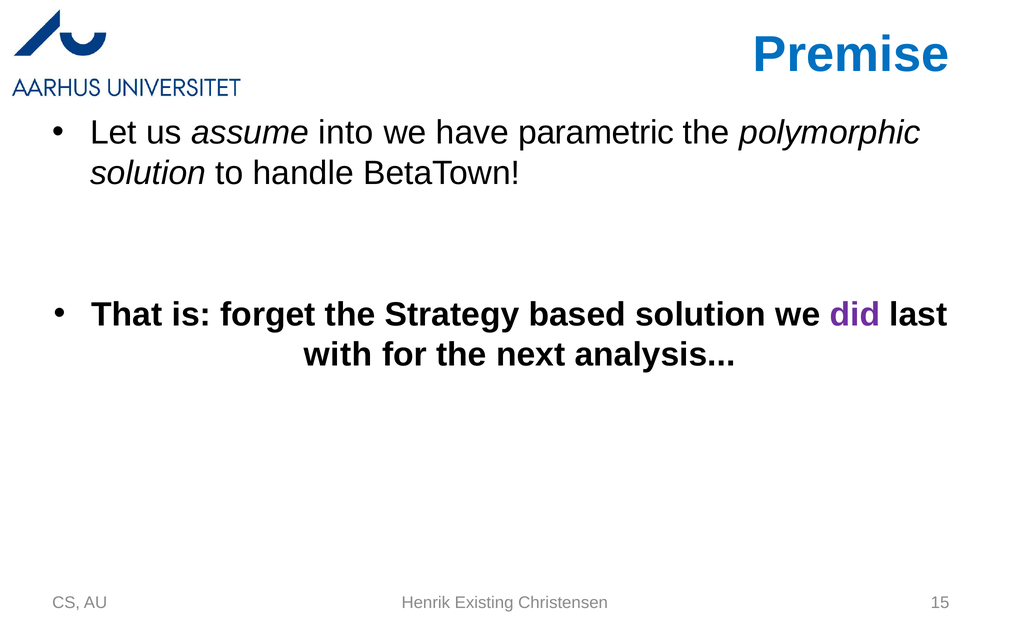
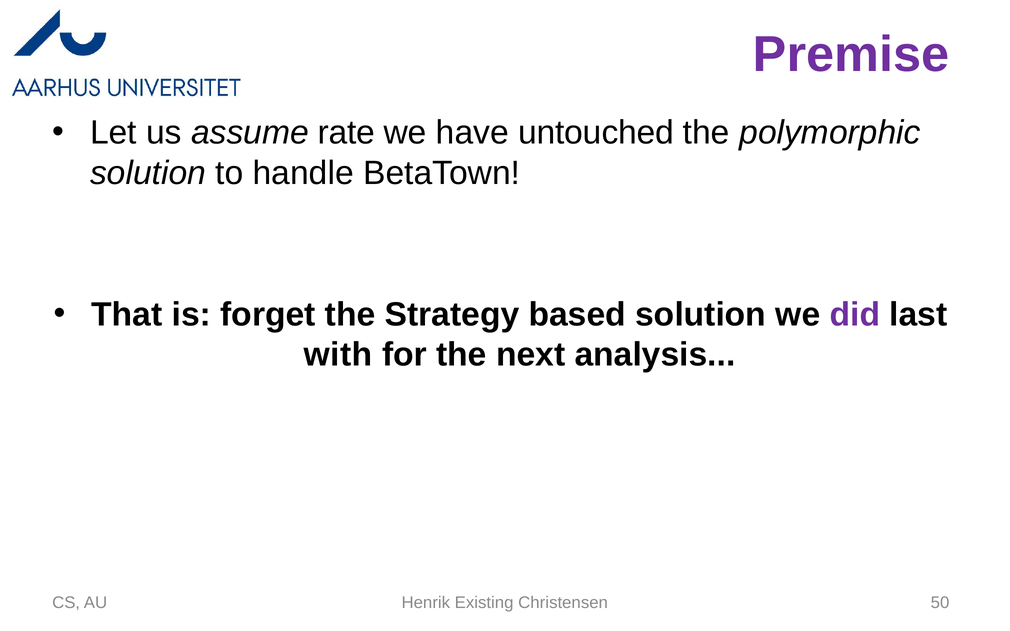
Premise colour: blue -> purple
into: into -> rate
parametric: parametric -> untouched
15: 15 -> 50
